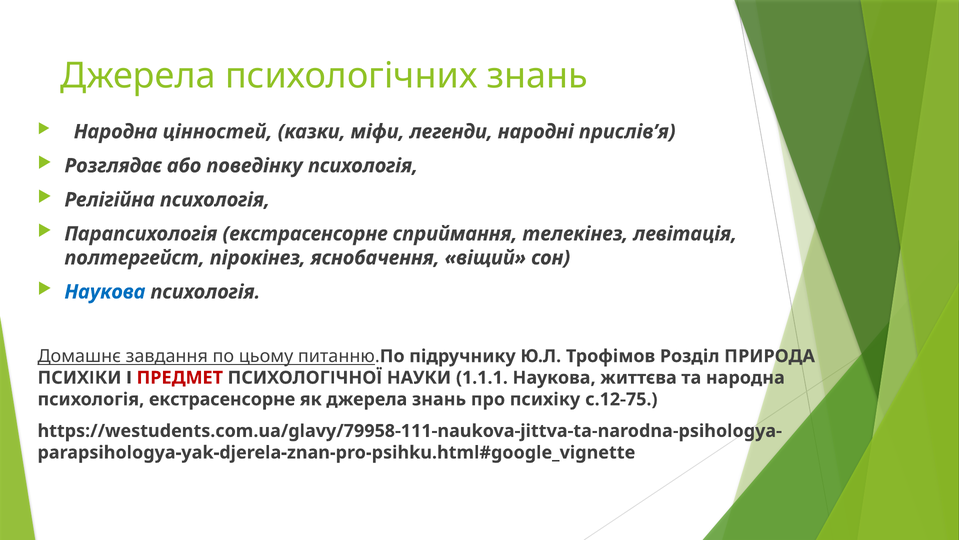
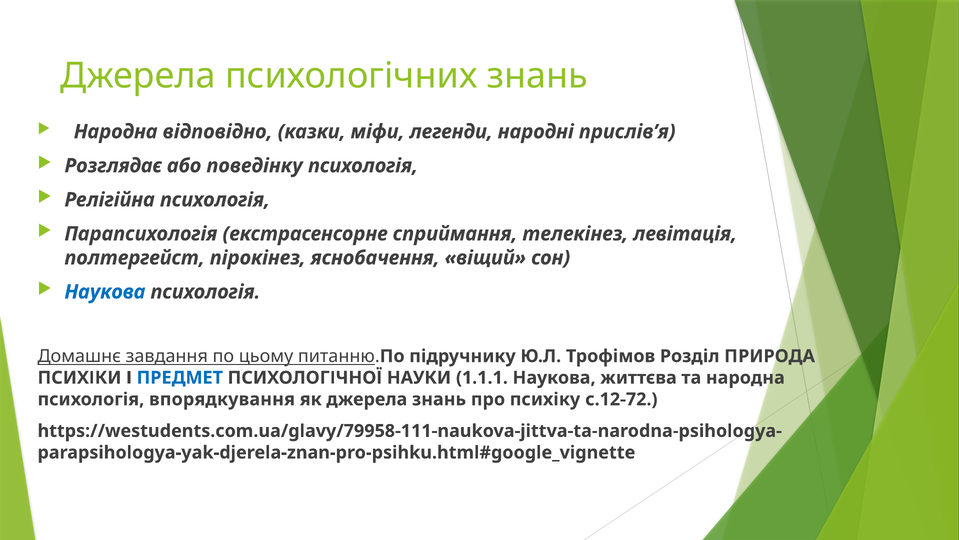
цінностей: цінностей -> відповідно
ПРЕДМЕТ colour: red -> blue
психологія екстрасенсорне: екстрасенсорне -> впорядкування
с.12-75: с.12-75 -> с.12-72
